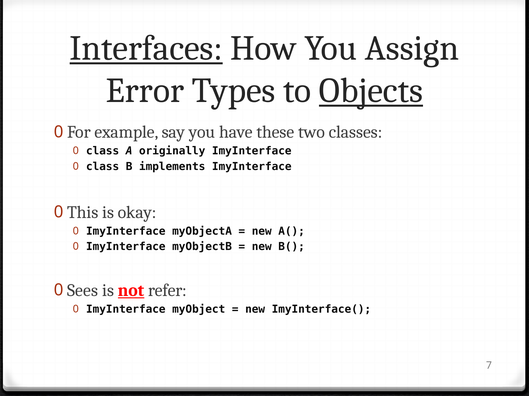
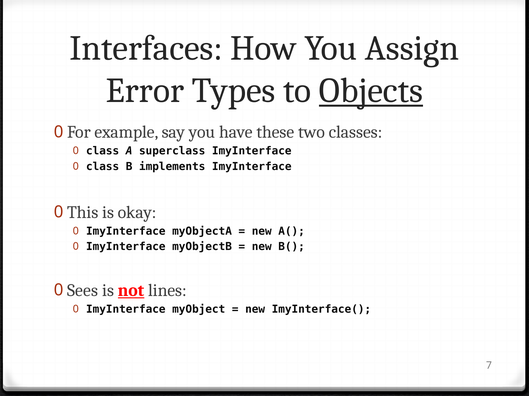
Interfaces underline: present -> none
originally: originally -> superclass
refer: refer -> lines
